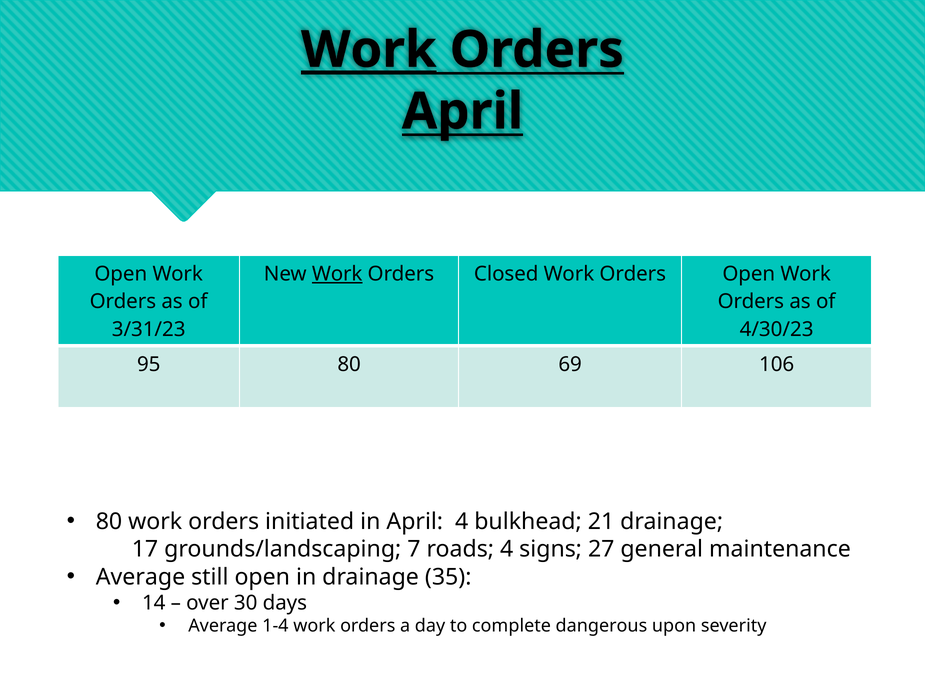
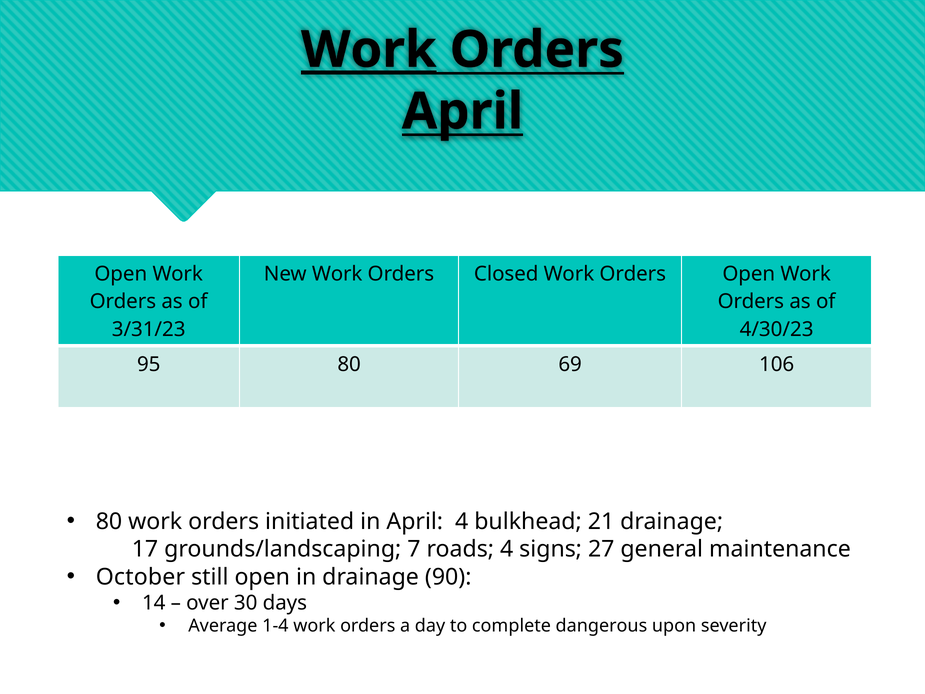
Work at (337, 274) underline: present -> none
Average at (140, 577): Average -> October
35: 35 -> 90
